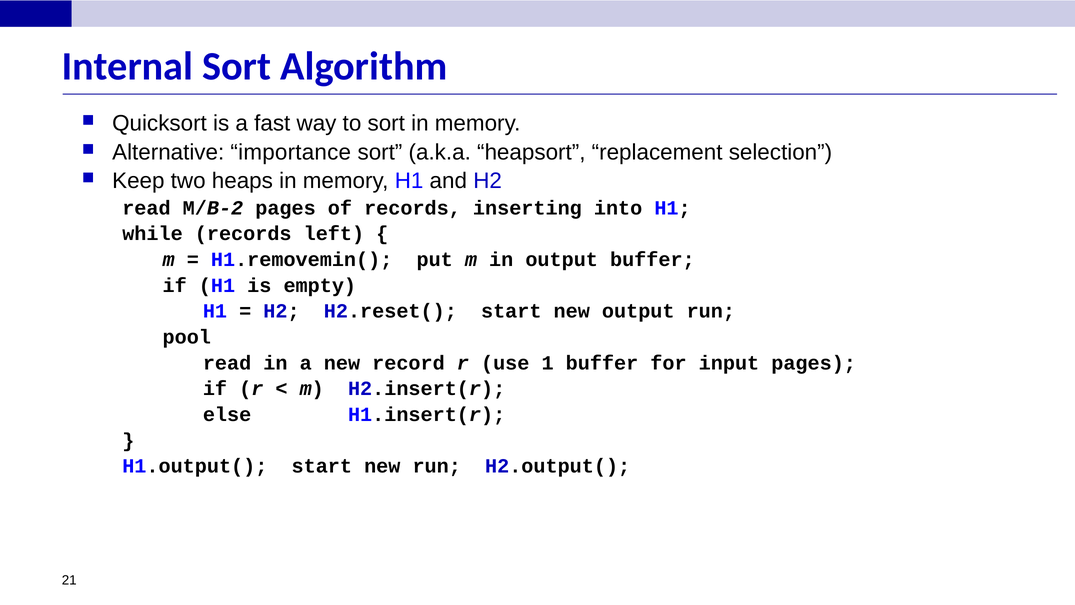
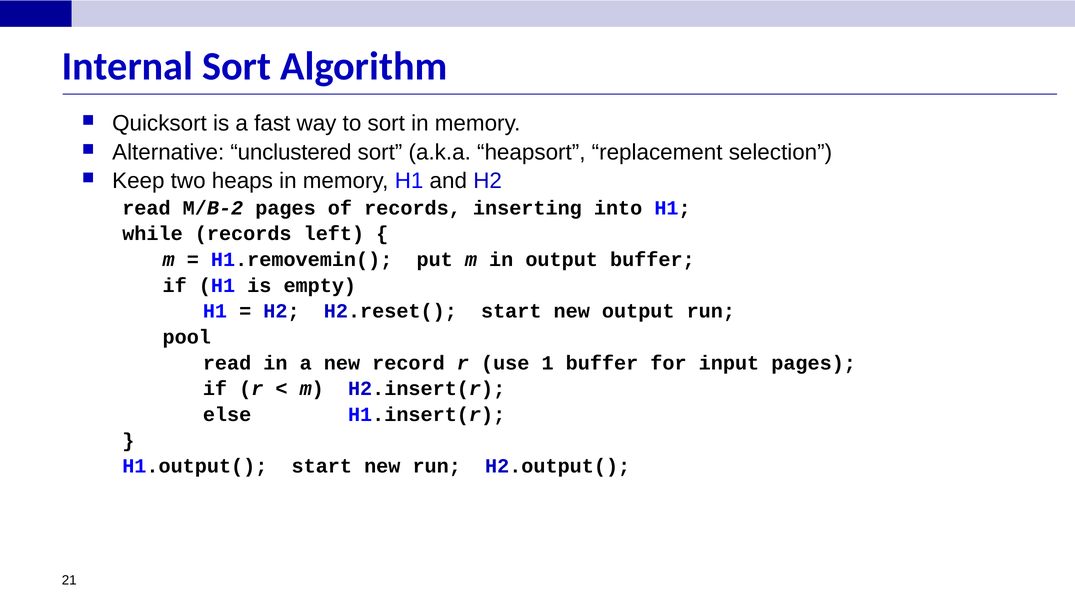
importance: importance -> unclustered
